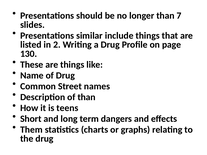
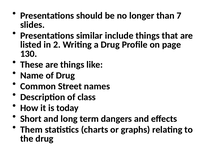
of than: than -> class
teens: teens -> today
